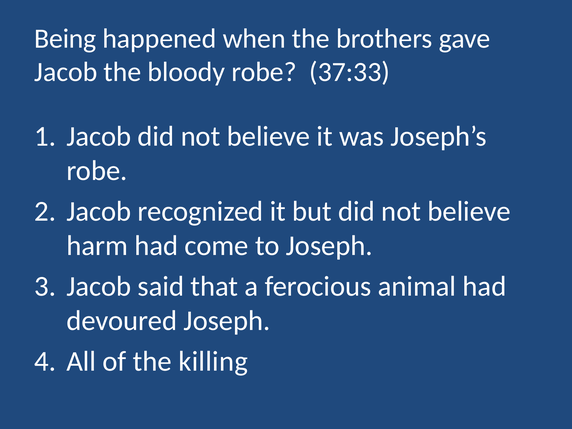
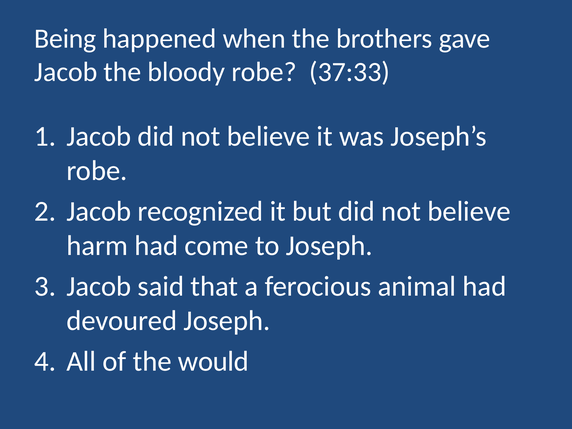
killing: killing -> would
